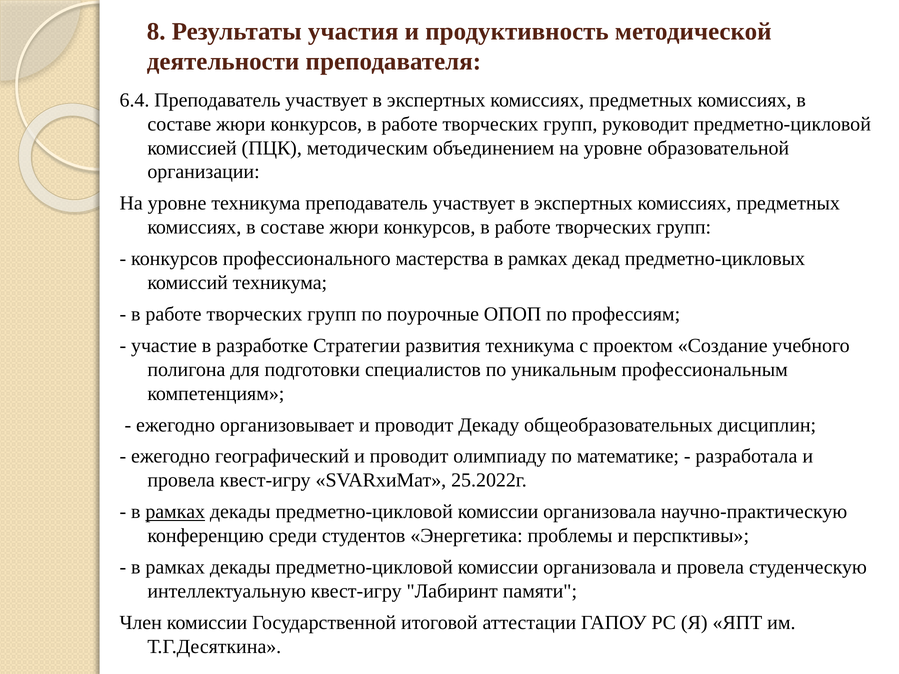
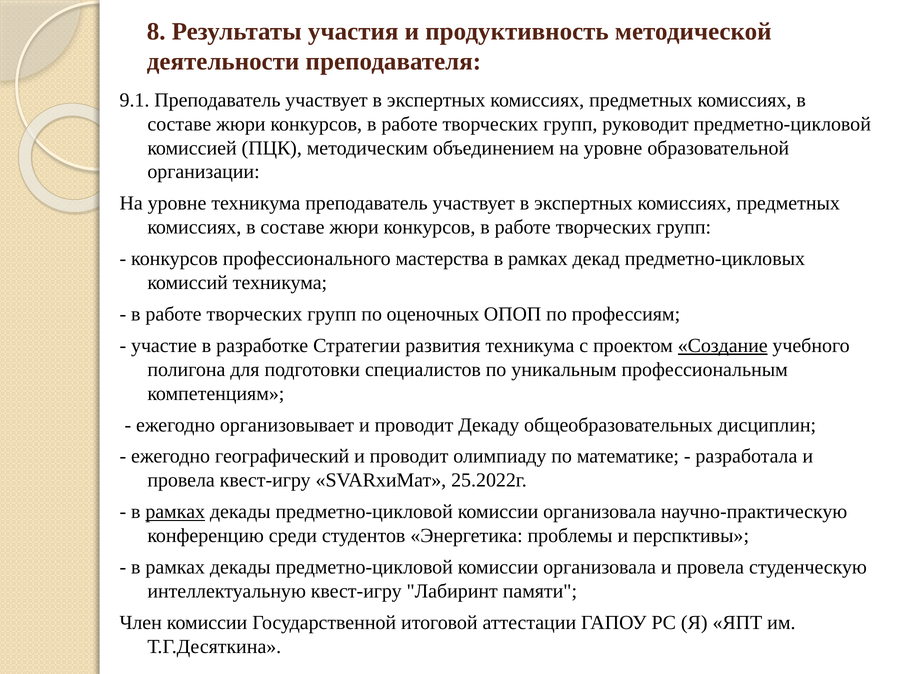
6.4: 6.4 -> 9.1
поурочные: поурочные -> оценочных
Создание underline: none -> present
